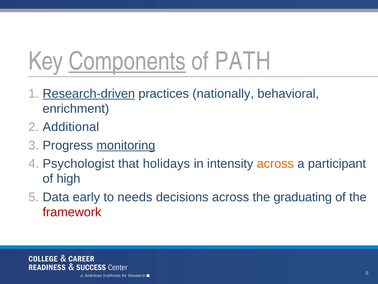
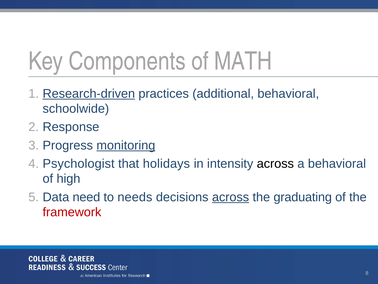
Components underline: present -> none
PATH: PATH -> MATH
nationally: nationally -> additional
enrichment: enrichment -> schoolwide
Additional: Additional -> Response
across at (275, 163) colour: orange -> black
a participant: participant -> behavioral
early: early -> need
across at (231, 197) underline: none -> present
